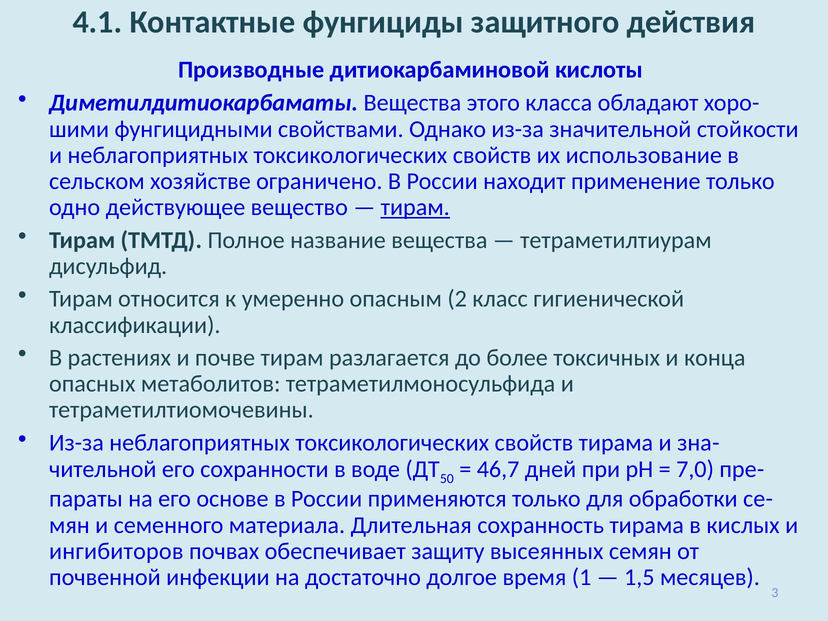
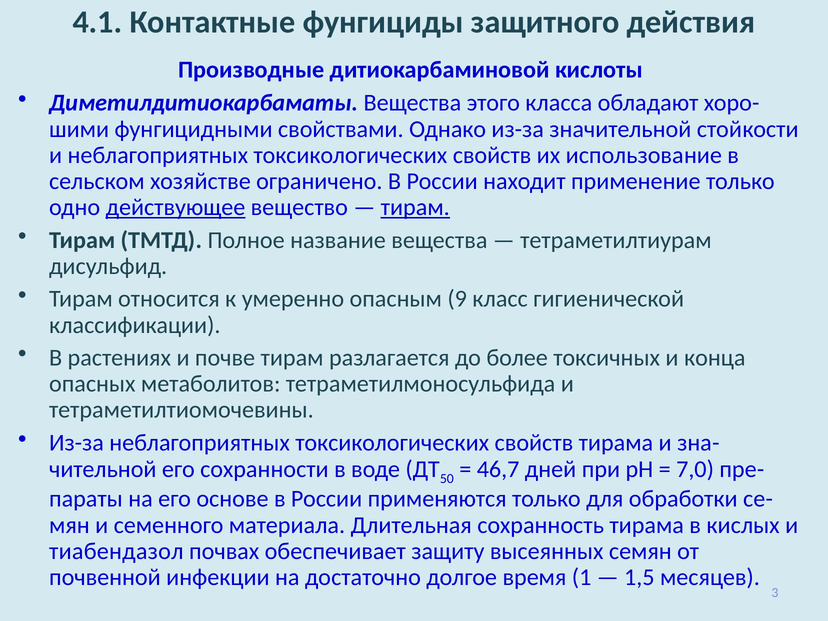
действующее underline: none -> present
2: 2 -> 9
ингибиторов: ингибиторов -> тиабендазол
